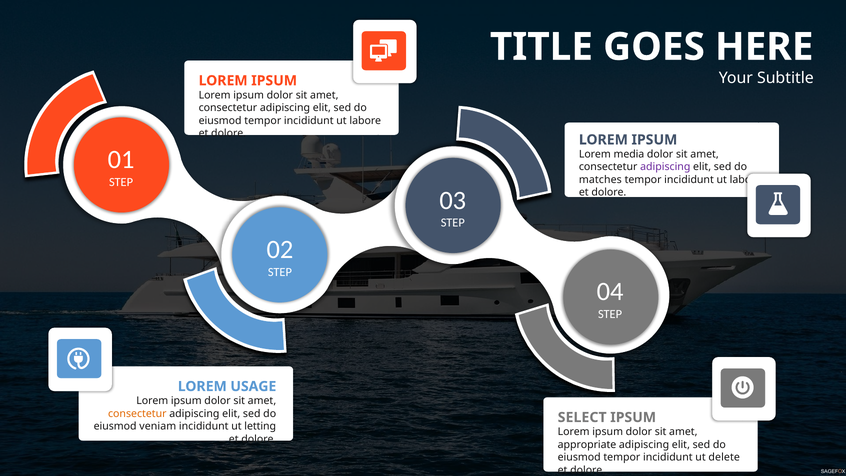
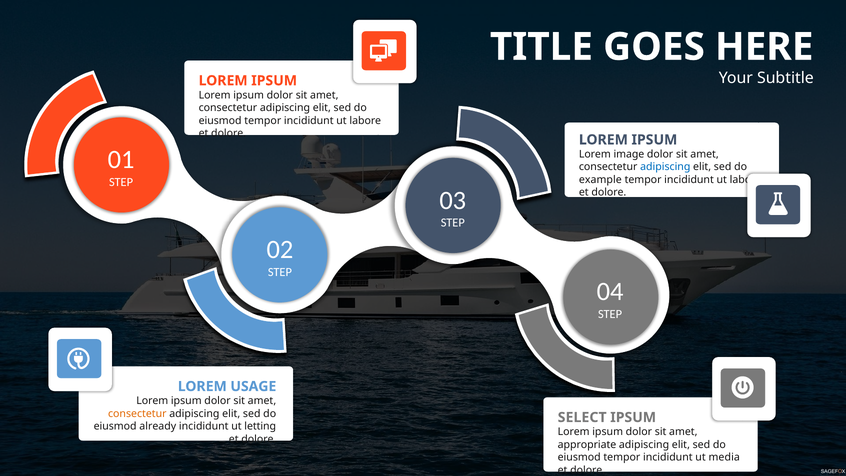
media: media -> image
adipiscing at (665, 167) colour: purple -> blue
matches: matches -> example
veniam: veniam -> already
delete: delete -> media
